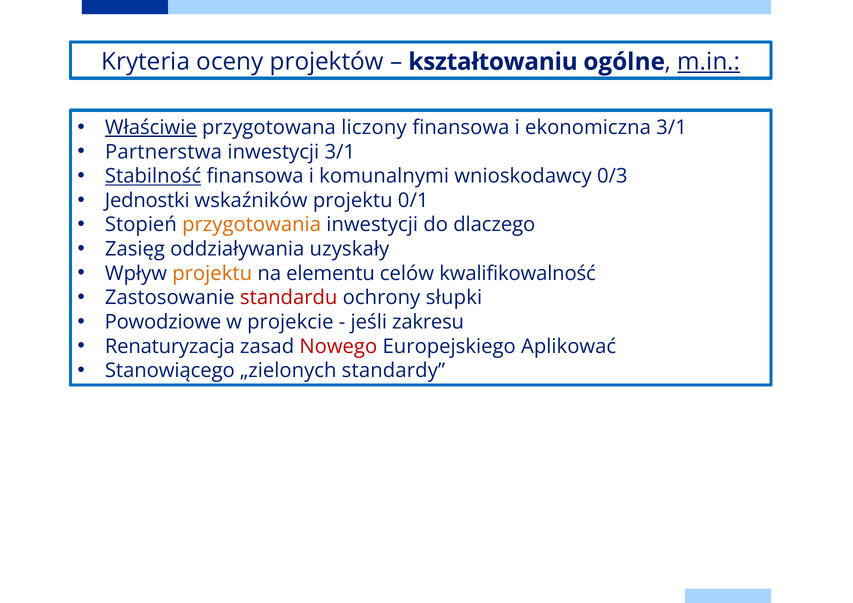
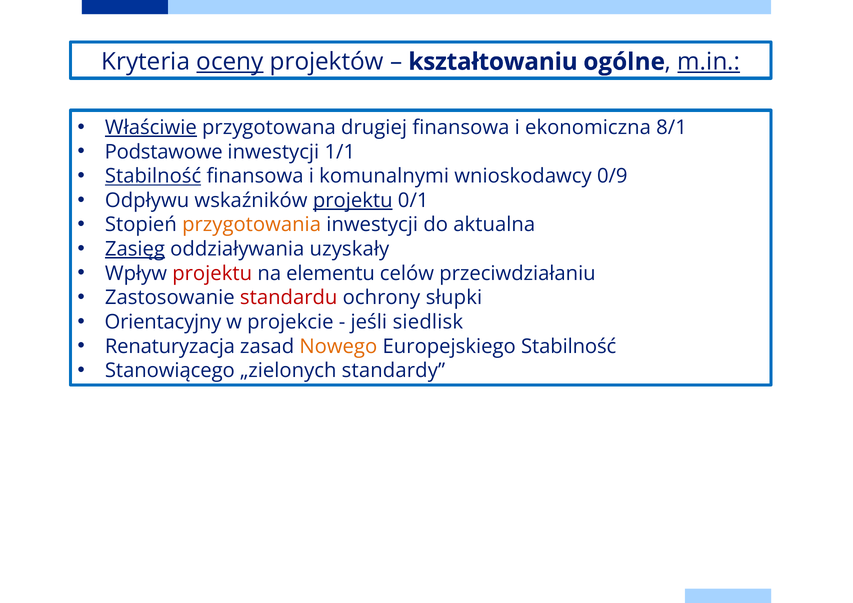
oceny underline: none -> present
liczony: liczony -> drugiej
ekonomiczna 3/1: 3/1 -> 8/1
Partnerstwa: Partnerstwa -> Podstawowe
inwestycji 3/1: 3/1 -> 1/1
0/3: 0/3 -> 0/9
Jednostki: Jednostki -> Odpływu
projektu at (353, 201) underline: none -> present
dlaczego: dlaczego -> aktualna
Zasięg underline: none -> present
projektu at (212, 273) colour: orange -> red
kwalifikowalność: kwalifikowalność -> przeciwdziałaniu
Powodziowe: Powodziowe -> Orientacyjny
zakresu: zakresu -> siedlisk
Nowego colour: red -> orange
Europejskiego Aplikować: Aplikować -> Stabilność
